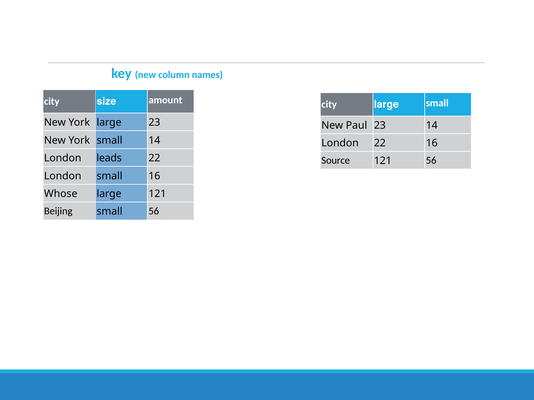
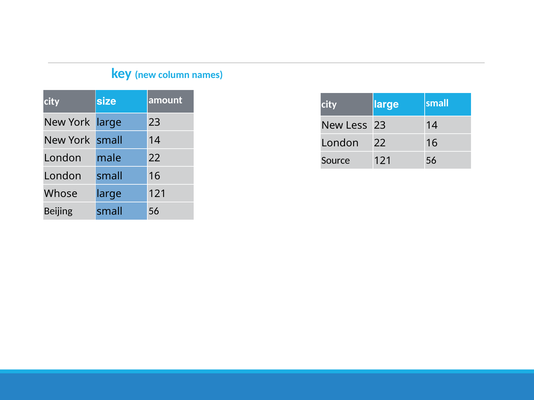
Paul: Paul -> Less
leads: leads -> male
